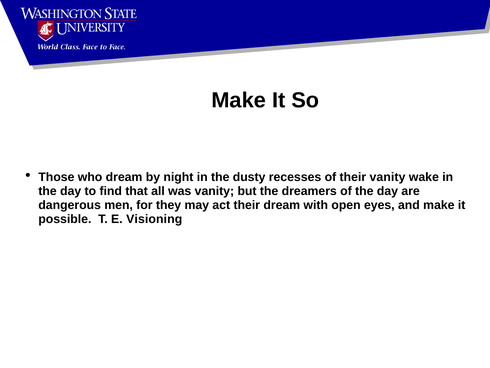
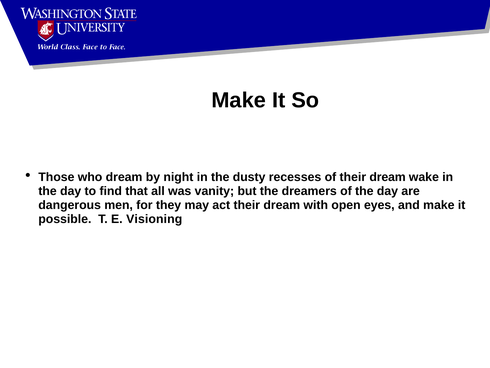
of their vanity: vanity -> dream
